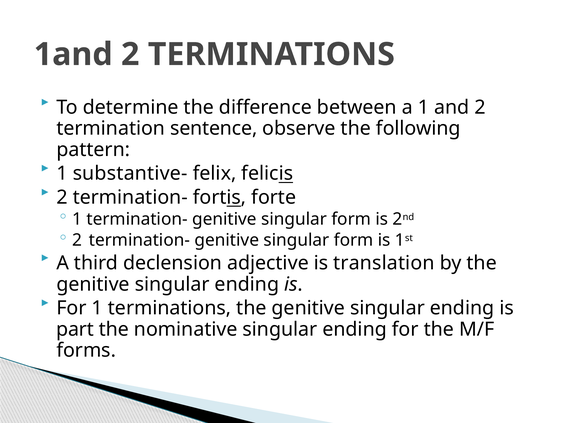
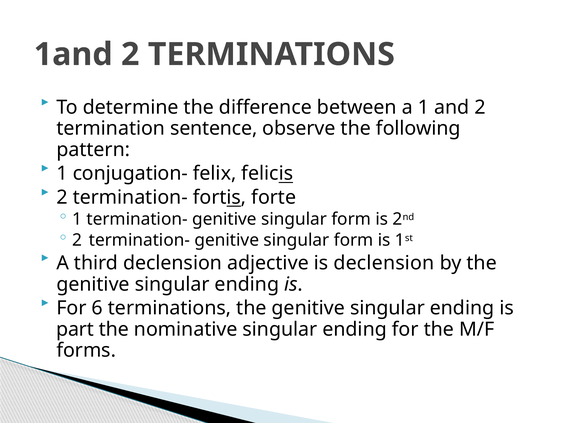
substantive-: substantive- -> conjugation-
is translation: translation -> declension
For 1: 1 -> 6
